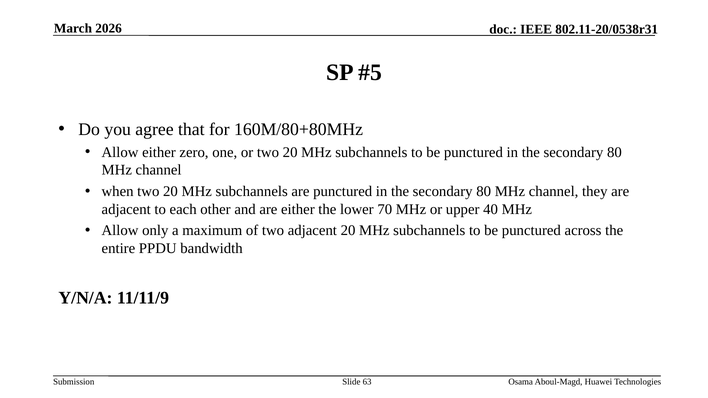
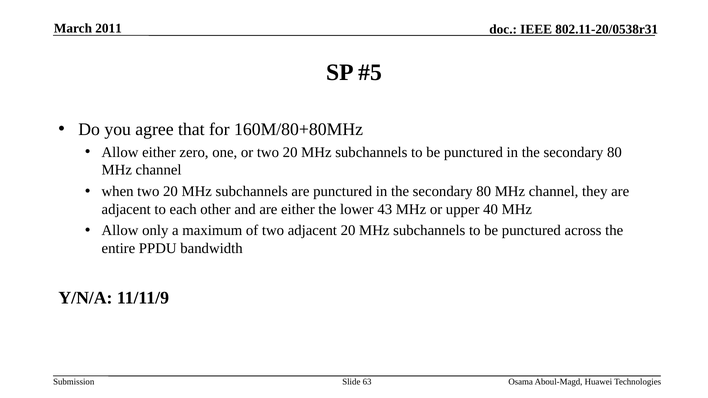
2026: 2026 -> 2011
70: 70 -> 43
